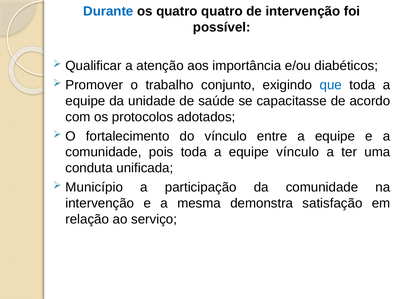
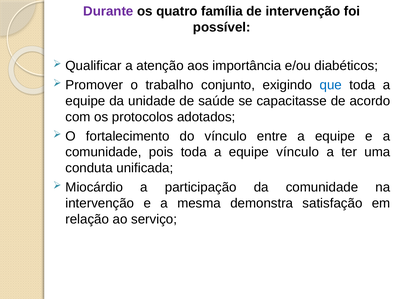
Durante colour: blue -> purple
quatro quatro: quatro -> família
Município: Município -> Miocárdio
